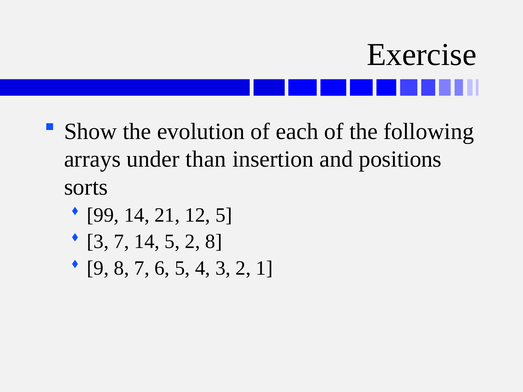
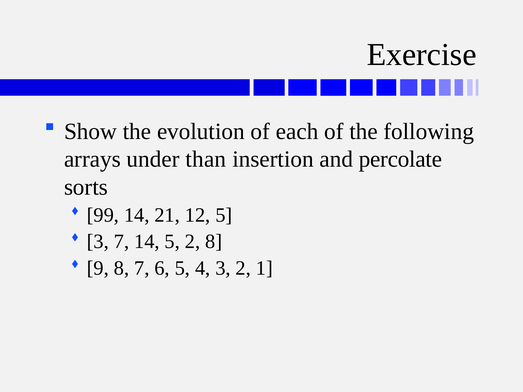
positions: positions -> percolate
